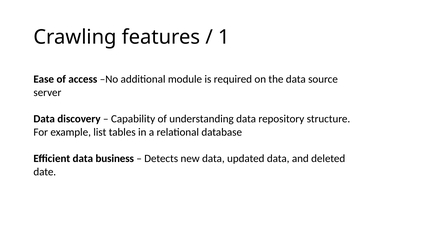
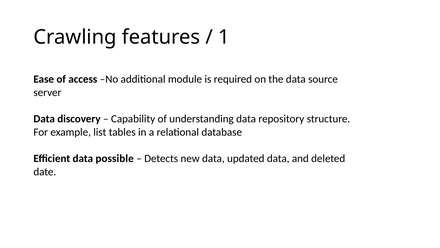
business: business -> possible
